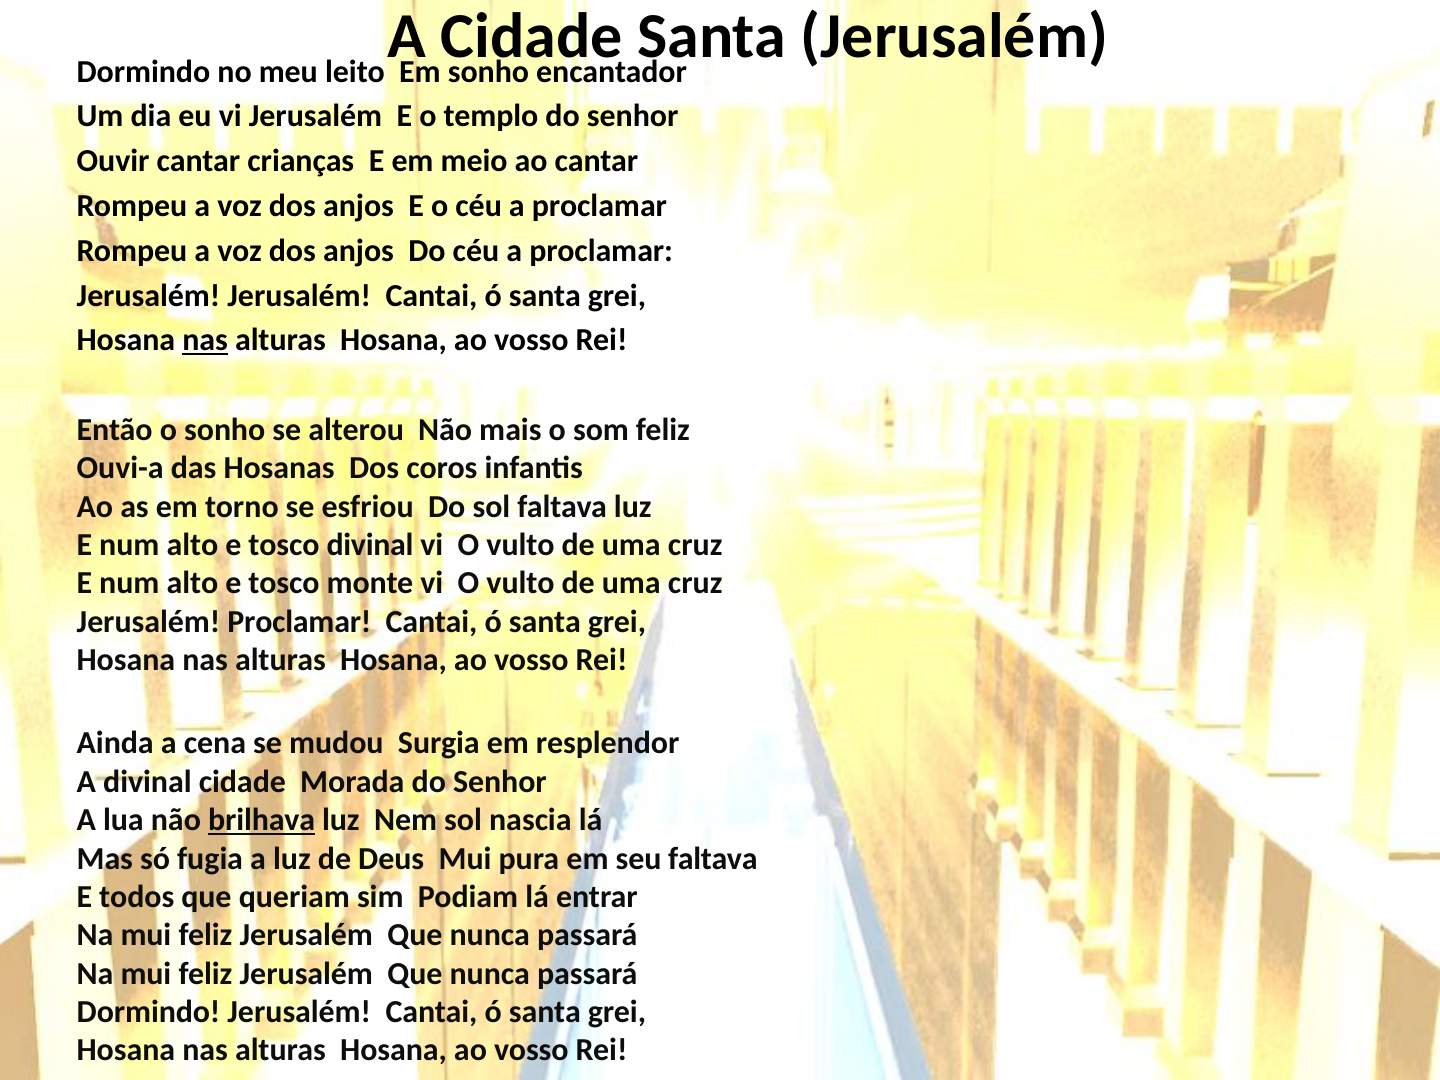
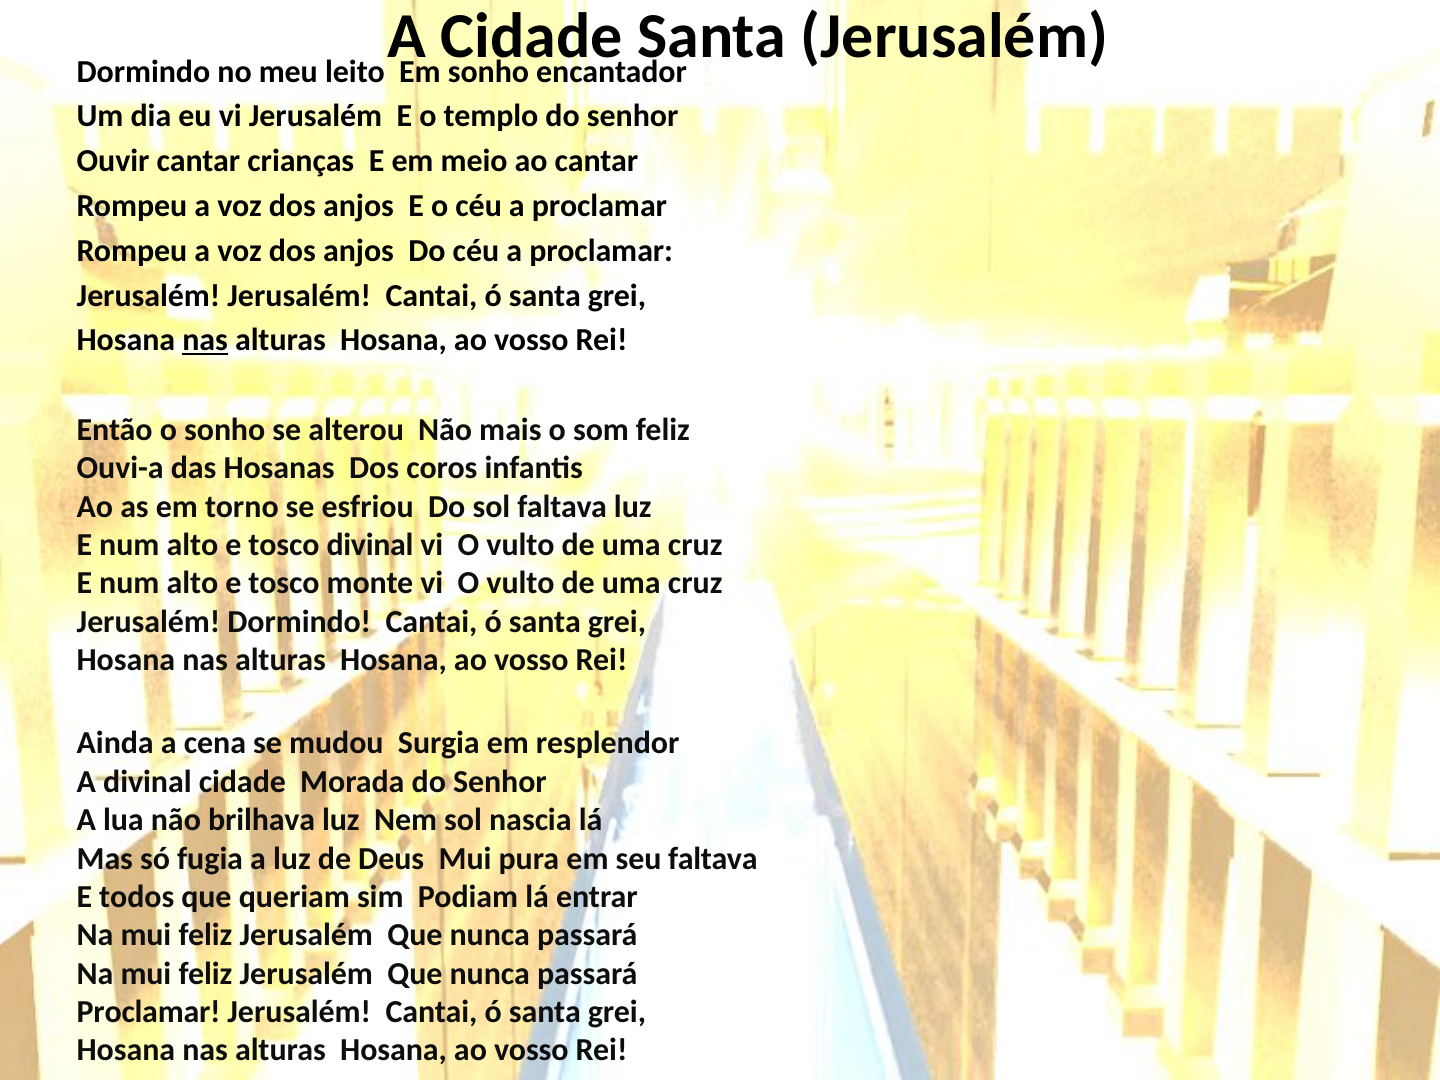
Proclamar at (299, 622): Proclamar -> Dormindo
brilhava underline: present -> none
Dormindo at (149, 1012): Dormindo -> Proclamar
